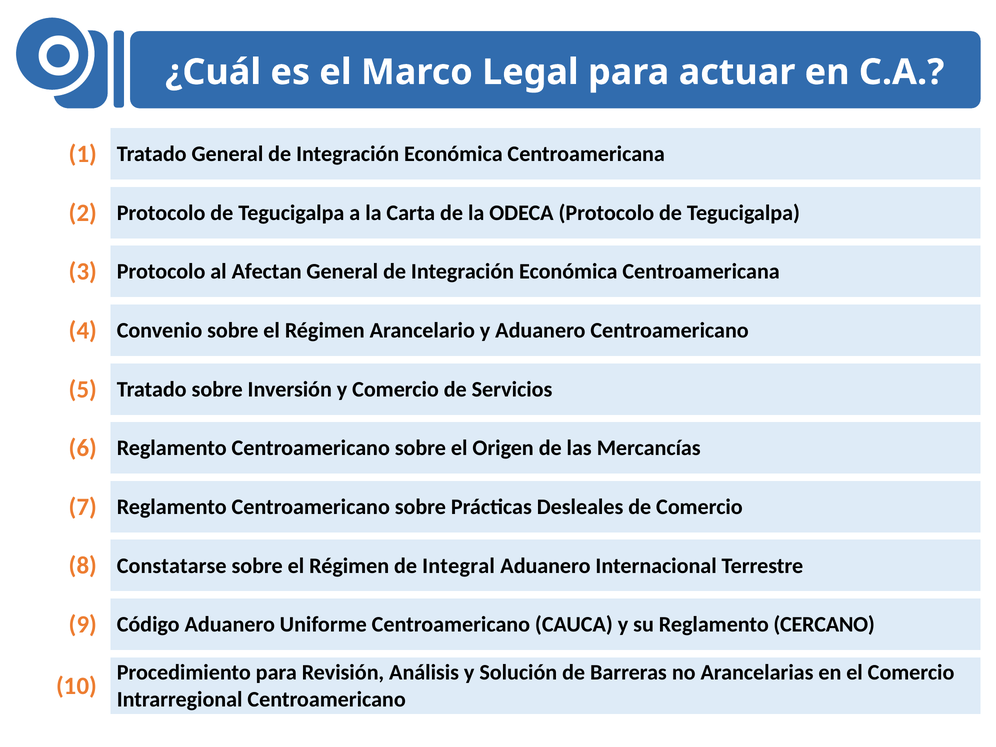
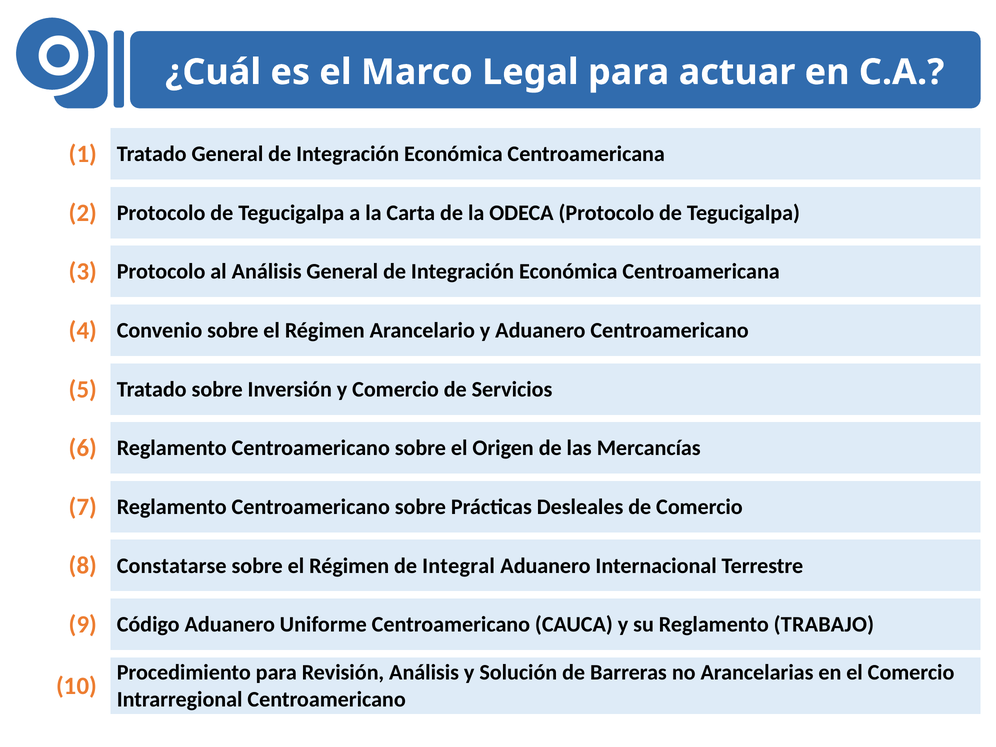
al Afectan: Afectan -> Análisis
CERCANO: CERCANO -> TRABAJO
